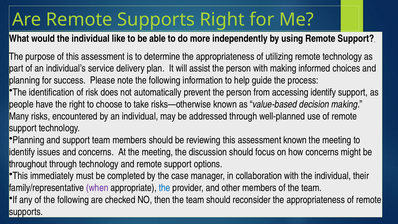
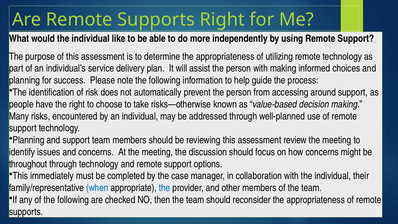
accessing identify: identify -> around
assessment known: known -> review
when colour: purple -> blue
